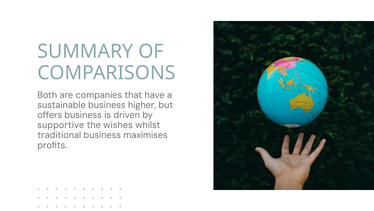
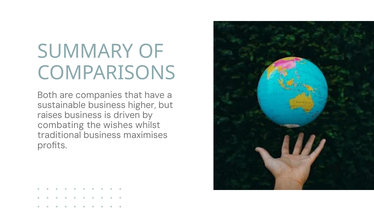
offers: offers -> raises
supportive: supportive -> combating
